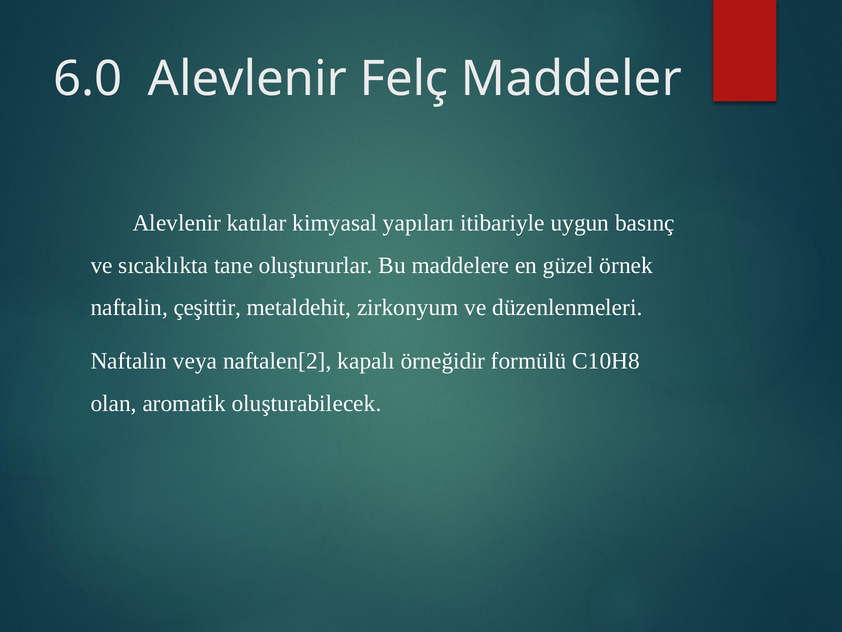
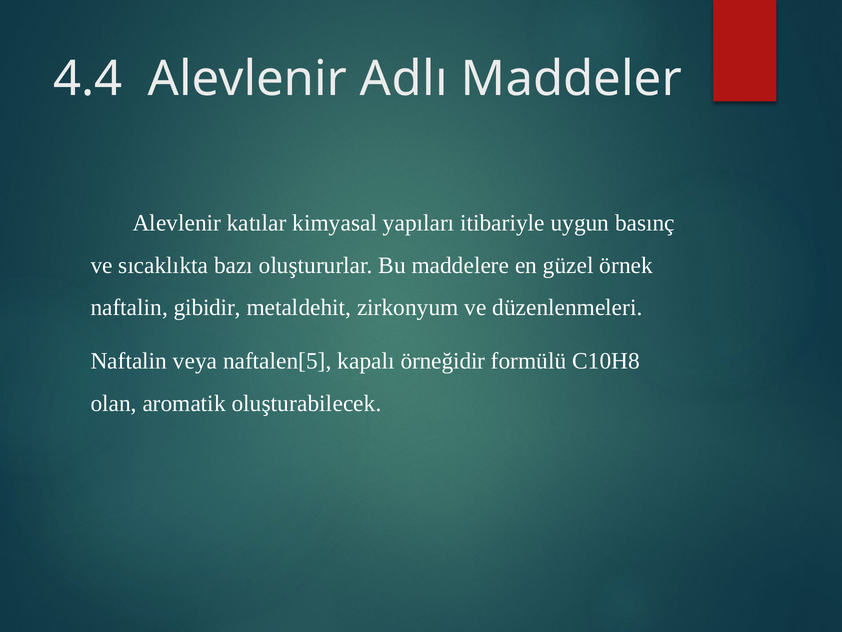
6.0: 6.0 -> 4.4
Felç: Felç -> Adlı
tane: tane -> bazı
çeşittir: çeşittir -> gibidir
naftalen[2: naftalen[2 -> naftalen[5
